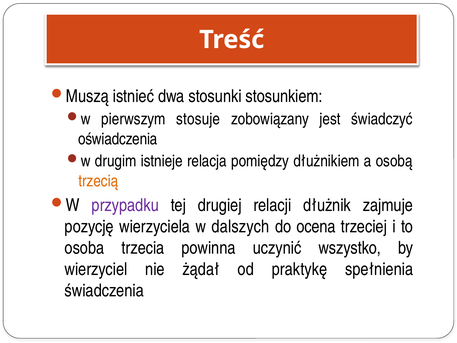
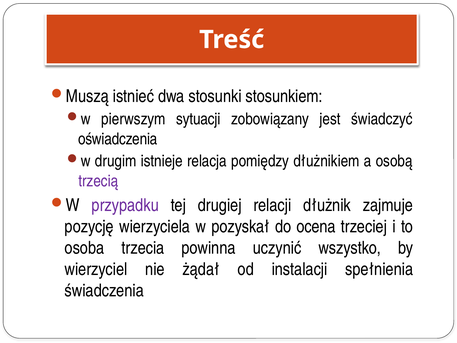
stosuje: stosuje -> sytuacji
trzecią colour: orange -> purple
dalszych: dalszych -> pozyskał
praktykę: praktykę -> instalacji
